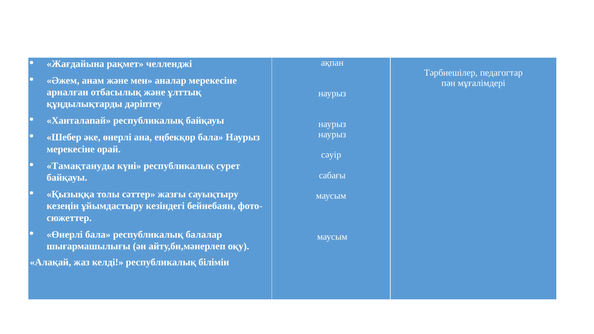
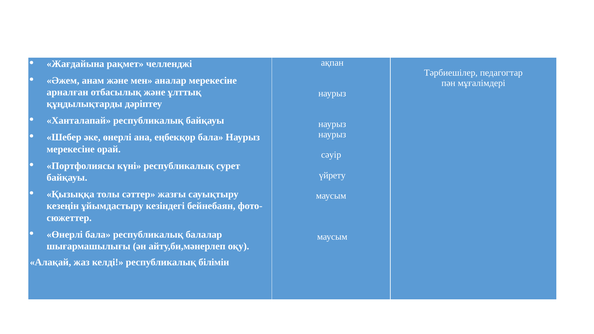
Тамақтануды: Тамақтануды -> Портфолиясы
сабағы: сабағы -> үйрету
